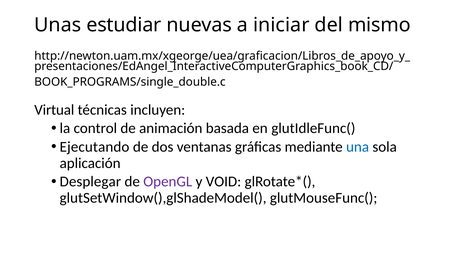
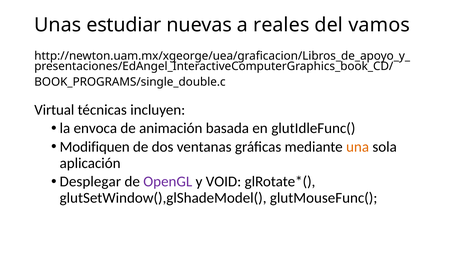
iniciar: iniciar -> reales
mismo: mismo -> vamos
control: control -> envoca
Ejecutando: Ejecutando -> Modifiquen
una colour: blue -> orange
